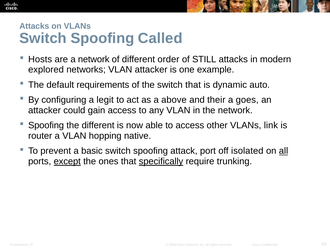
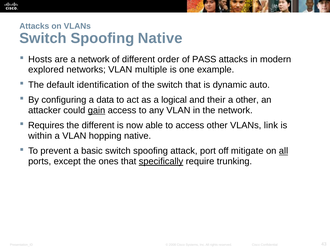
Spoofing Called: Called -> Native
STILL: STILL -> PASS
VLAN attacker: attacker -> multiple
requirements: requirements -> identification
legit: legit -> data
above: above -> logical
a goes: goes -> other
gain underline: none -> present
Spoofing at (46, 125): Spoofing -> Requires
router: router -> within
isolated: isolated -> mitigate
except underline: present -> none
